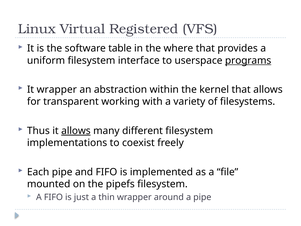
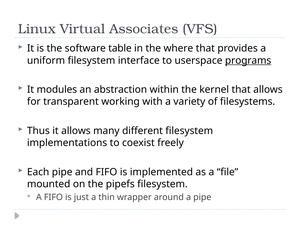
Registered: Registered -> Associates
It wrapper: wrapper -> modules
allows at (76, 131) underline: present -> none
